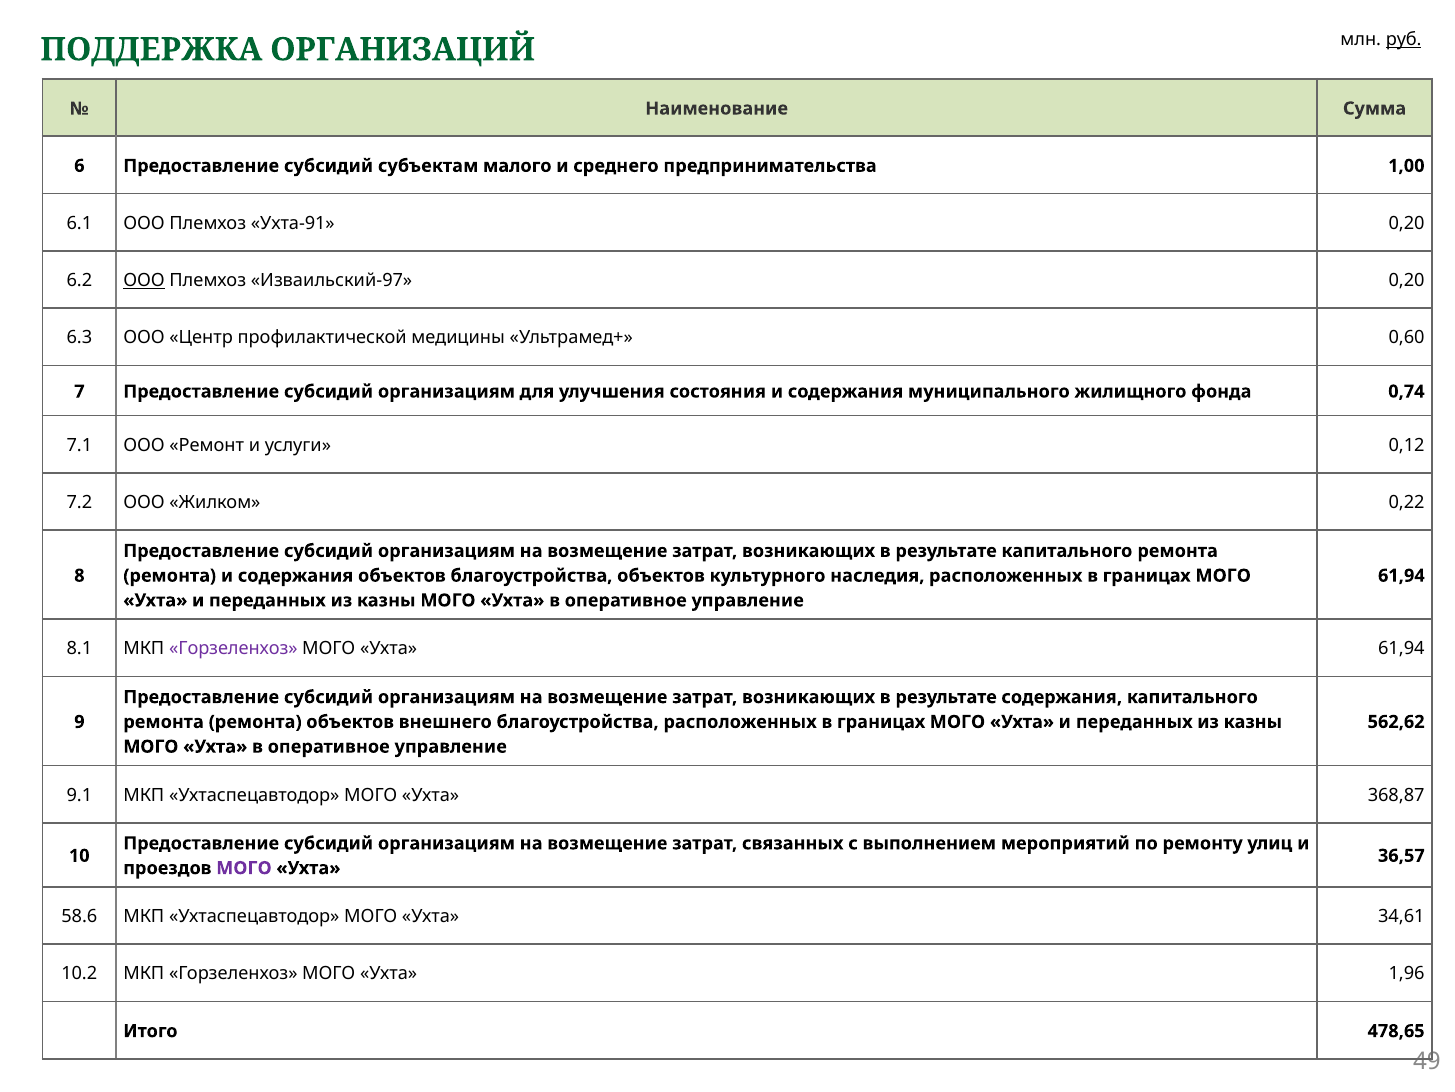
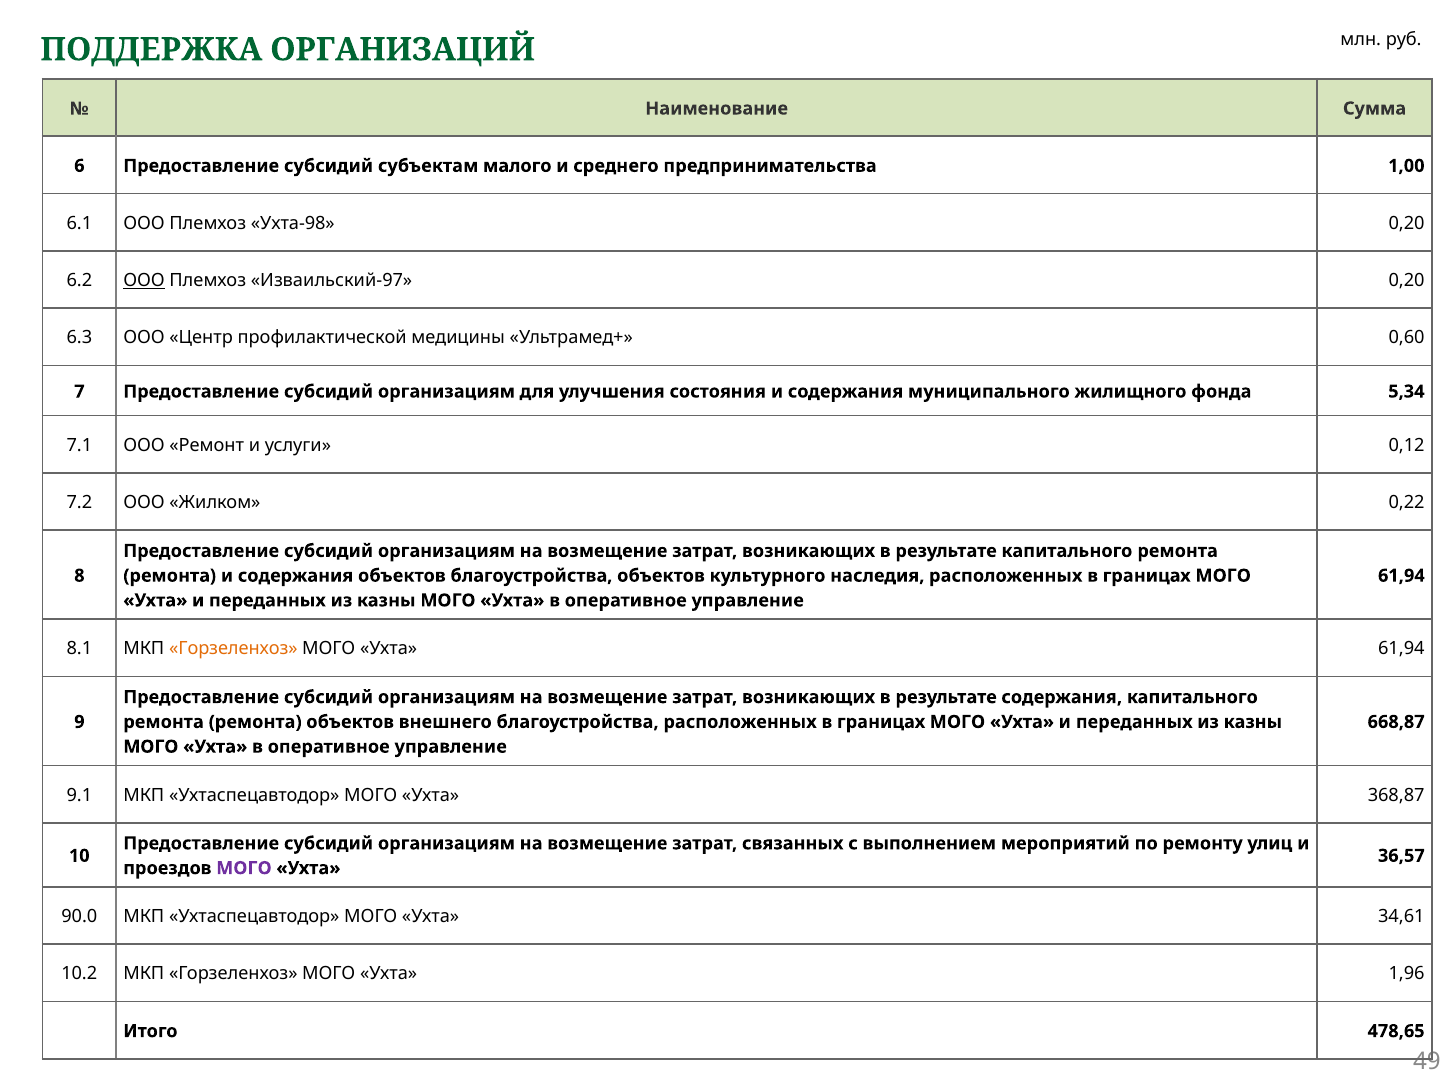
руб underline: present -> none
Ухта-91: Ухта-91 -> Ухта-98
0,74: 0,74 -> 5,34
Горзеленхоз at (233, 648) colour: purple -> orange
562,62: 562,62 -> 668,87
58.6: 58.6 -> 90.0
